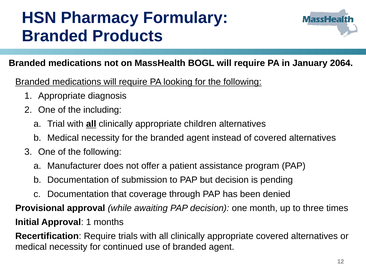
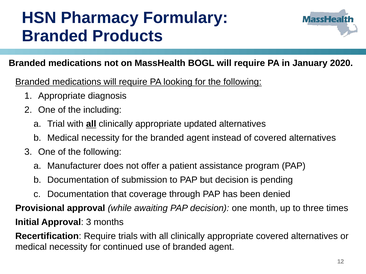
2064: 2064 -> 2020
children: children -> updated
Approval 1: 1 -> 3
